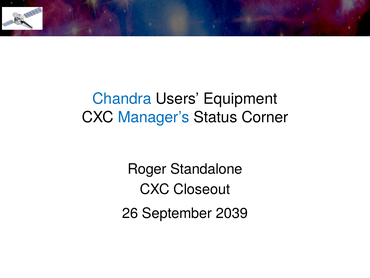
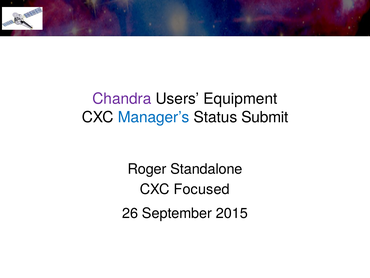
Chandra colour: blue -> purple
Corner: Corner -> Submit
Closeout: Closeout -> Focused
2039: 2039 -> 2015
